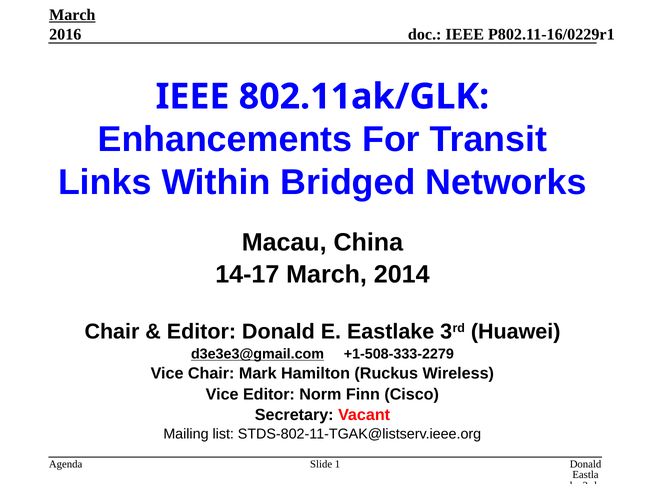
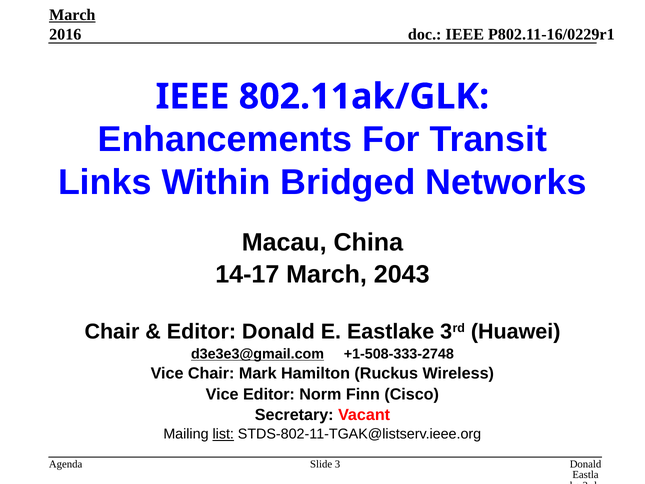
2014: 2014 -> 2043
+1-508-333-2279: +1-508-333-2279 -> +1-508-333-2748
list underline: none -> present
1: 1 -> 3
